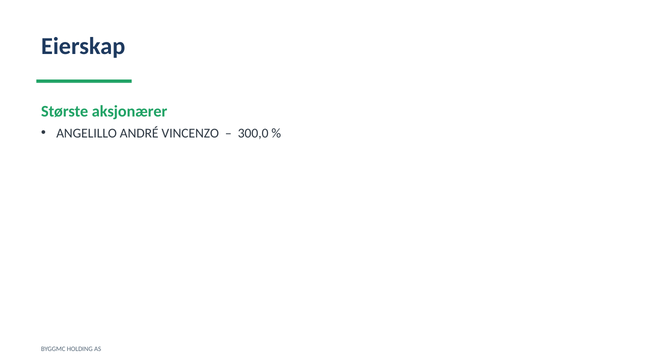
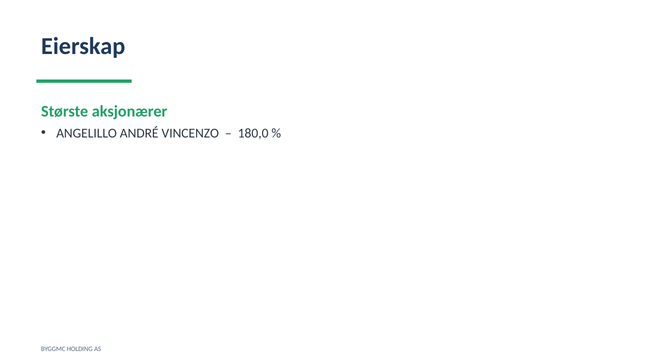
300,0: 300,0 -> 180,0
